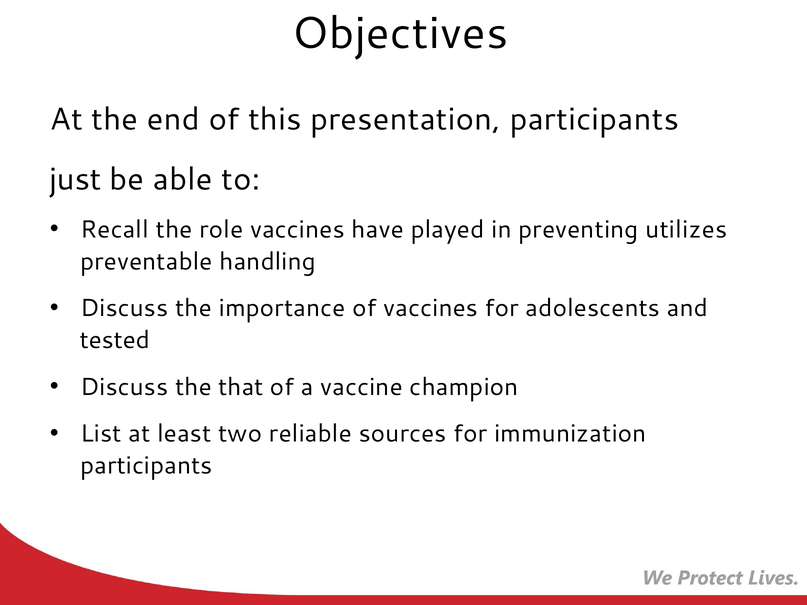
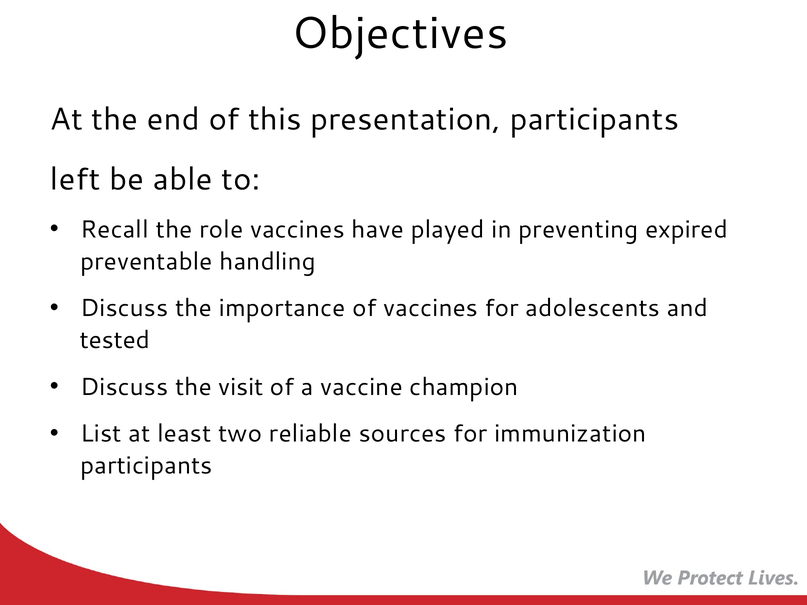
just: just -> left
utilizes: utilizes -> expired
that: that -> visit
